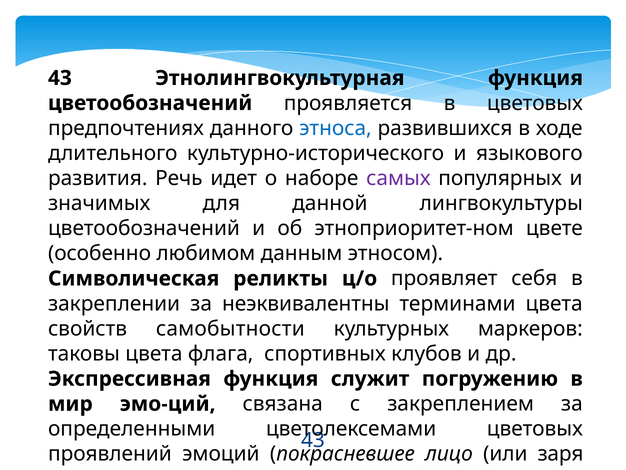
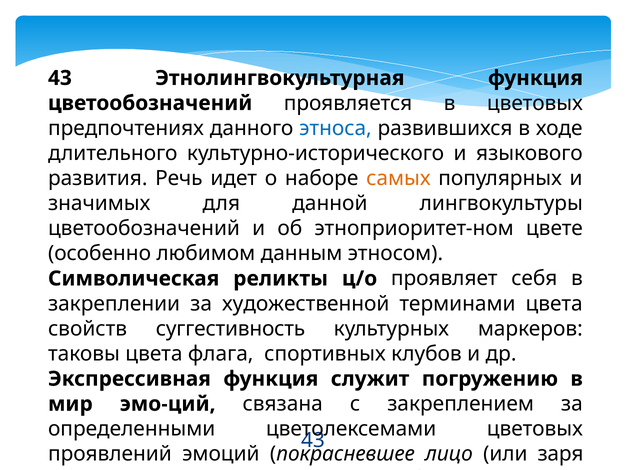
самых colour: purple -> orange
неэквивалентны: неэквивалентны -> художественной
самобытности: самобытности -> суггестивность
